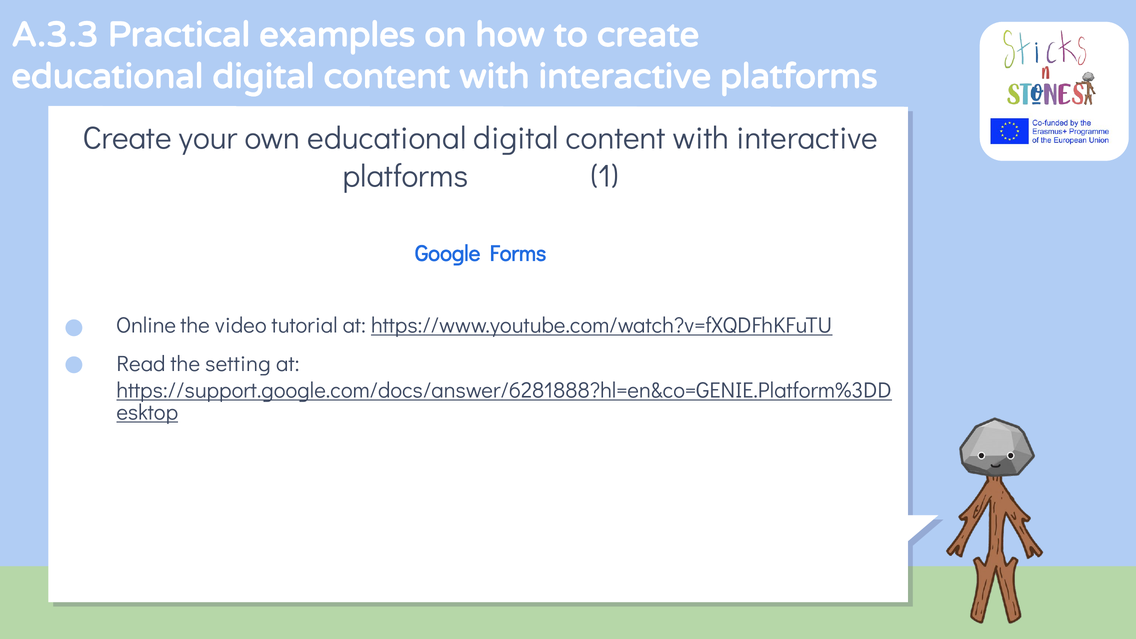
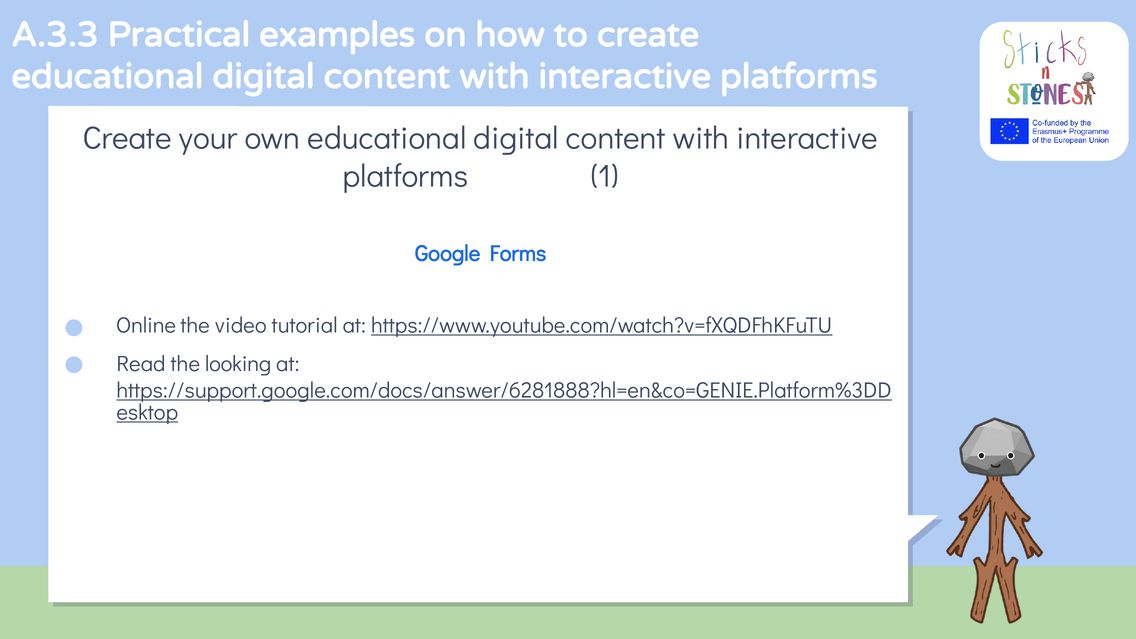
setting: setting -> looking
